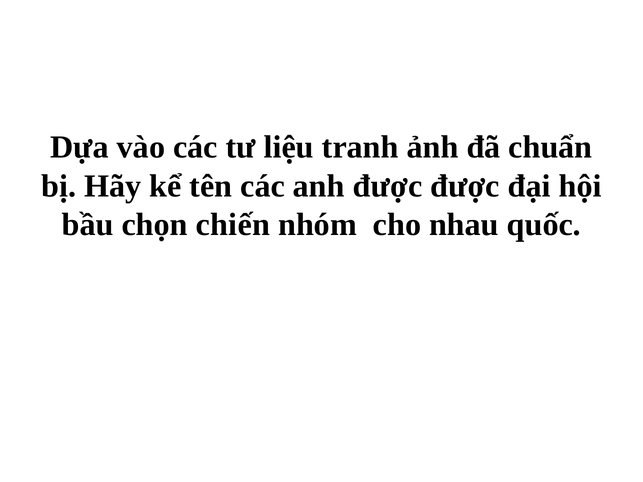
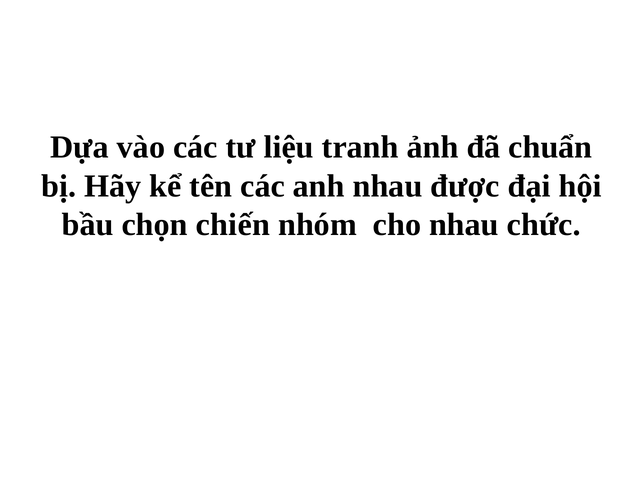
anh được: được -> nhau
quốc: quốc -> chức
